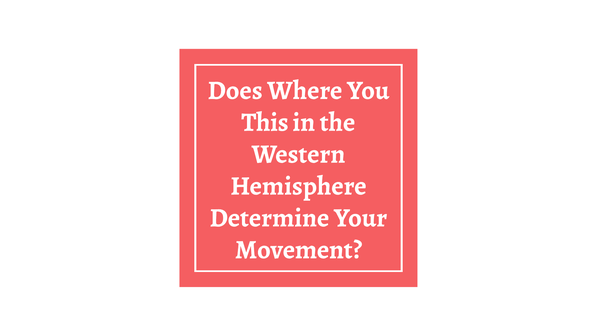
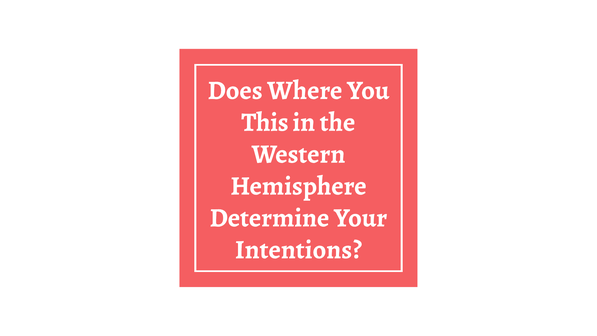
Movement: Movement -> Intentions
